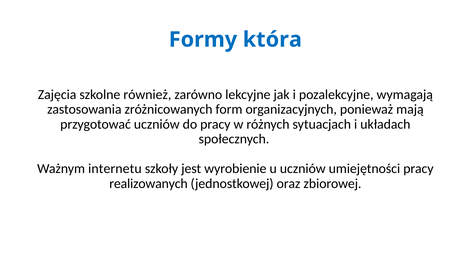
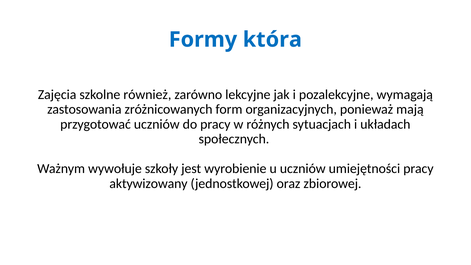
internetu: internetu -> wywołuje
realizowanych: realizowanych -> aktywizowany
